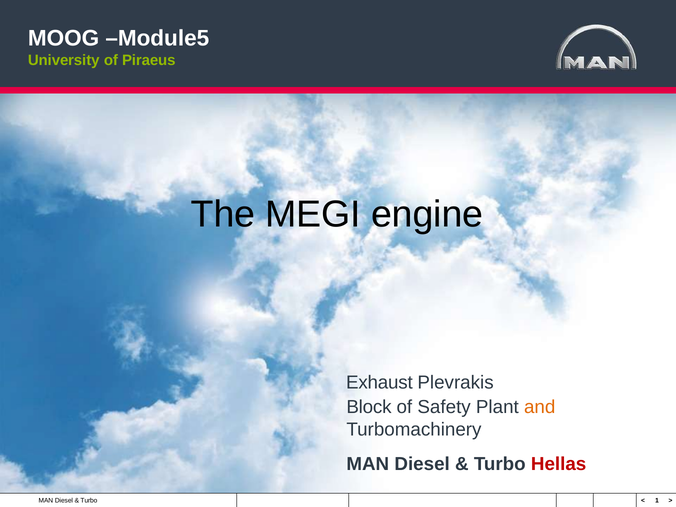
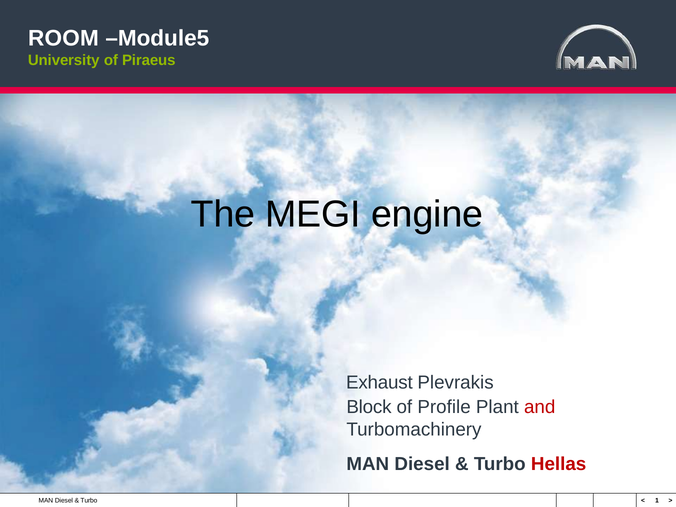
MOOG: MOOG -> ROOM
Safety: Safety -> Profile
and colour: orange -> red
